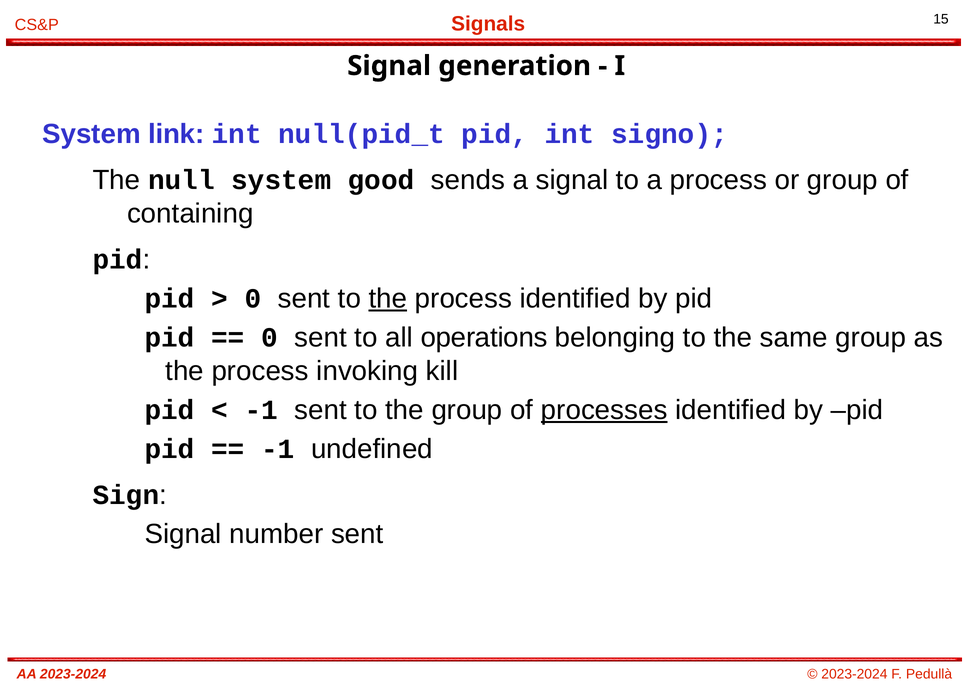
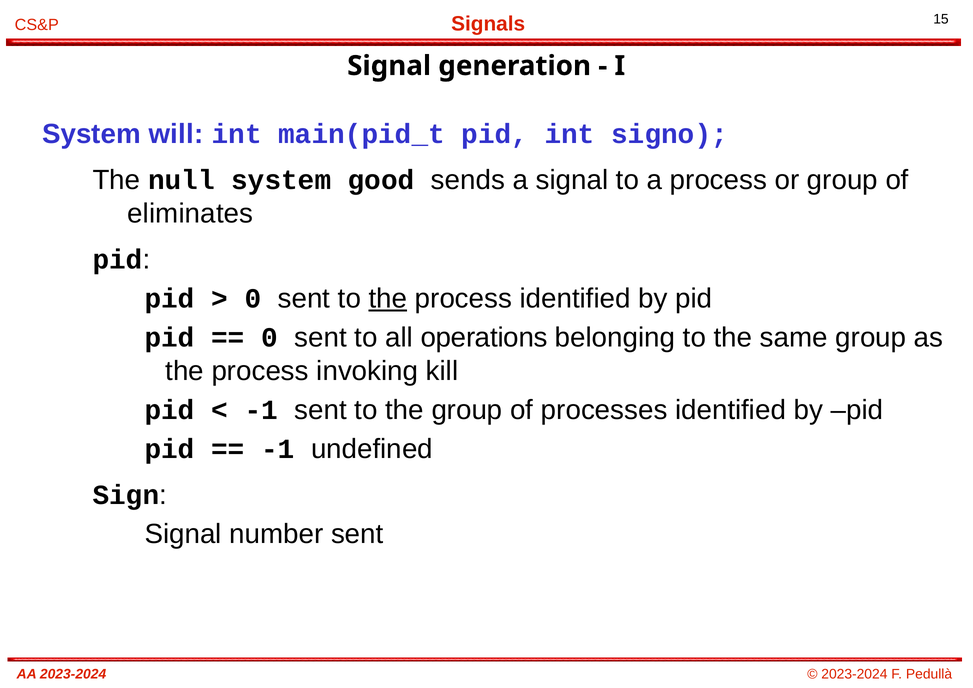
link: link -> will
null(pid_t: null(pid_t -> main(pid_t
containing: containing -> eliminates
processes underline: present -> none
